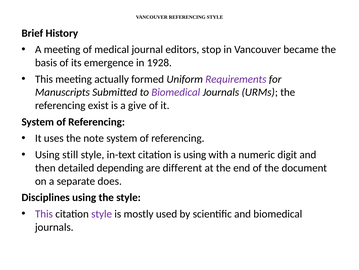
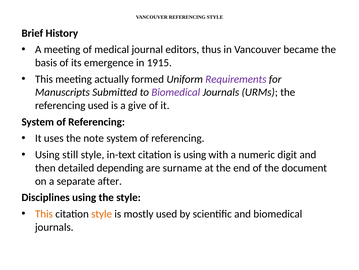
stop: stop -> thus
1928: 1928 -> 1915
referencing exist: exist -> used
different: different -> surname
does: does -> after
This at (44, 213) colour: purple -> orange
style at (102, 213) colour: purple -> orange
